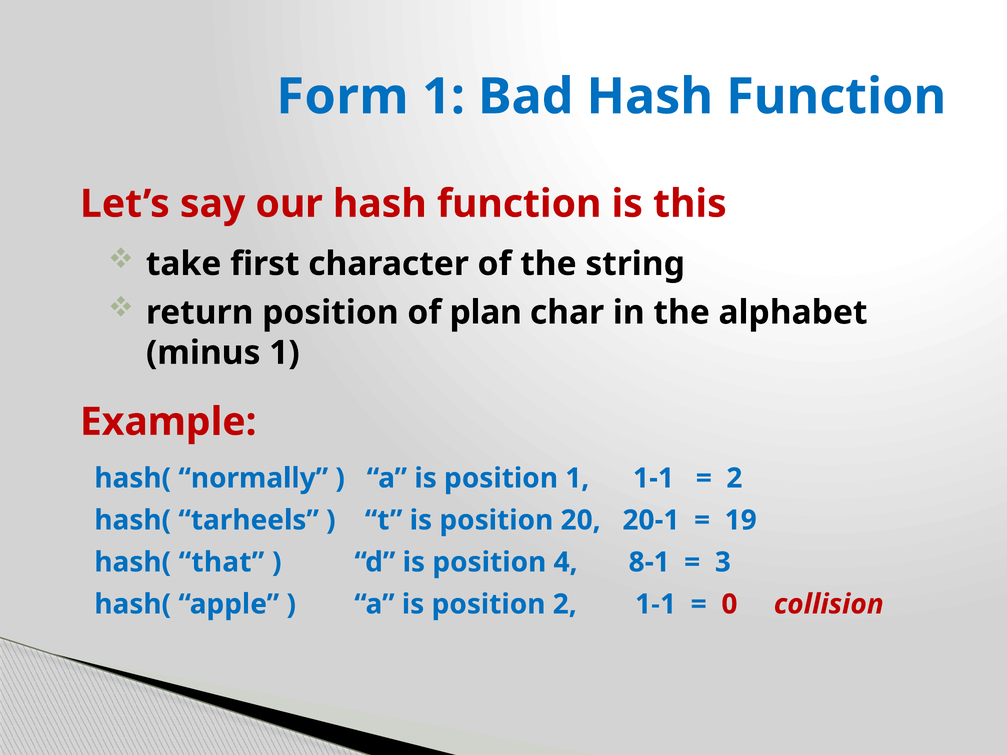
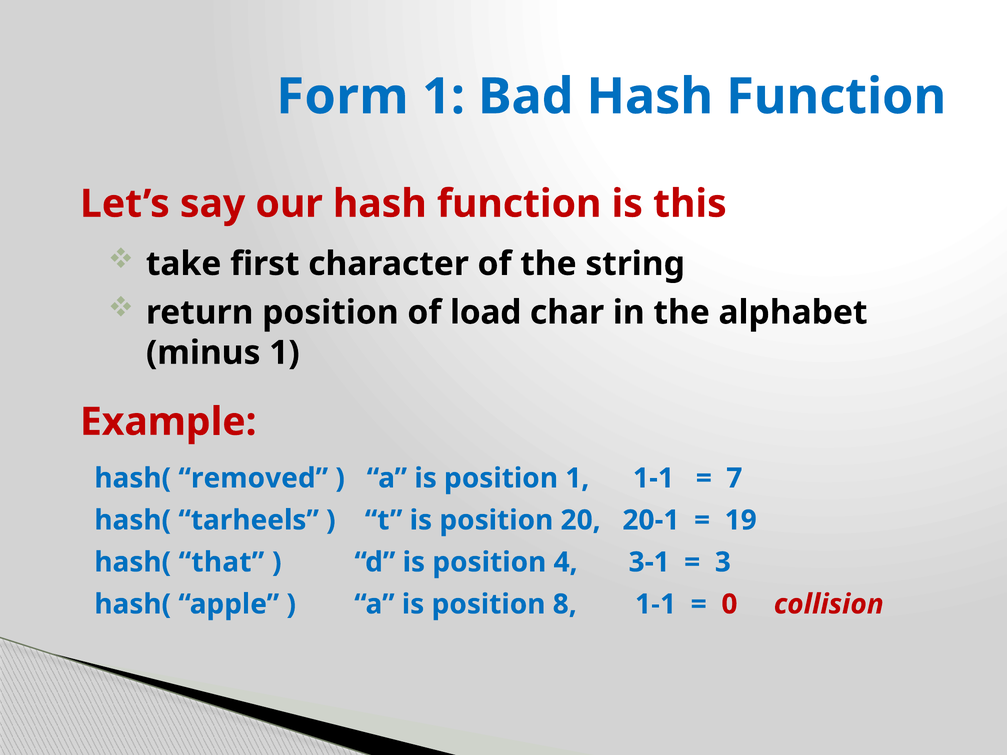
plan: plan -> load
normally: normally -> removed
2 at (734, 478): 2 -> 7
8-1: 8-1 -> 3-1
position 2: 2 -> 8
